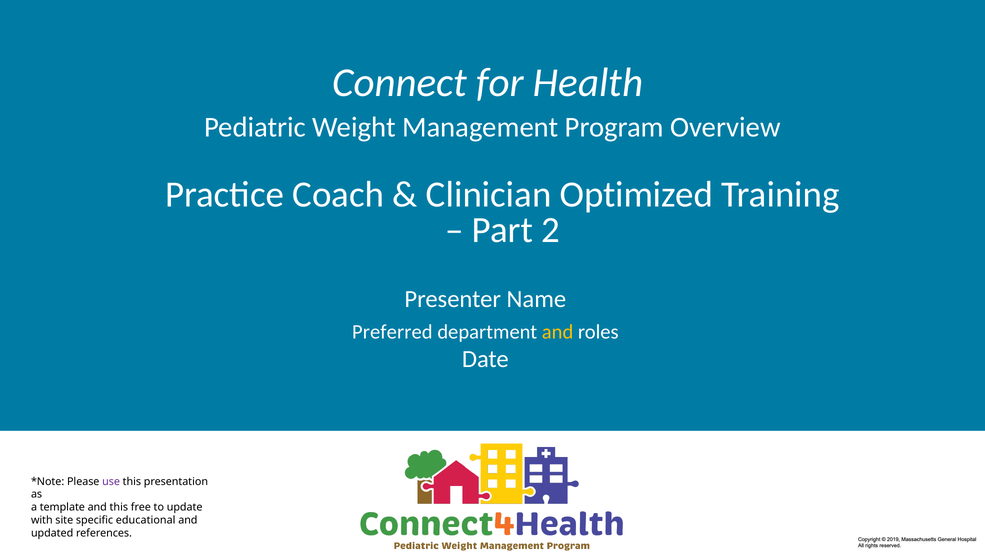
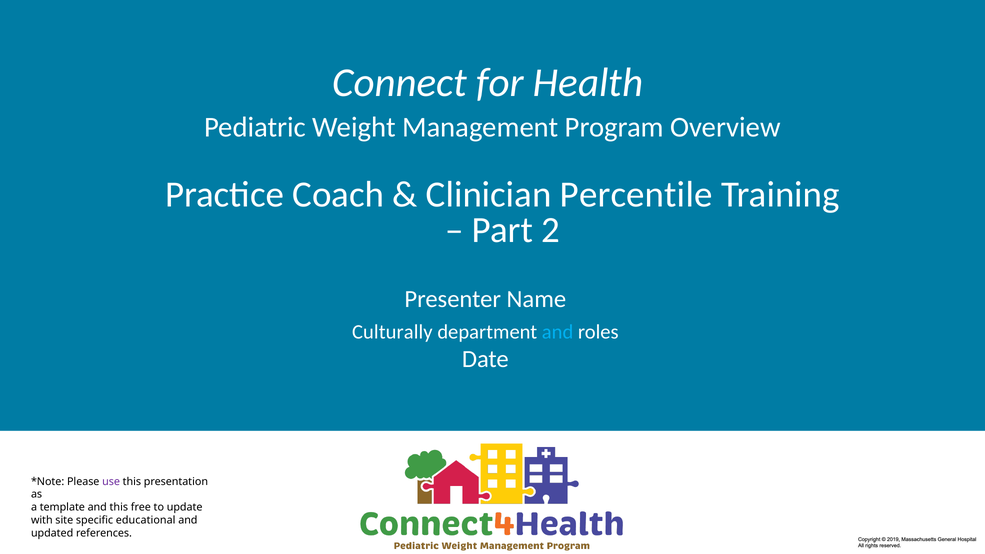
Optimized: Optimized -> Percentile
Preferred: Preferred -> Culturally
and at (558, 332) colour: yellow -> light blue
